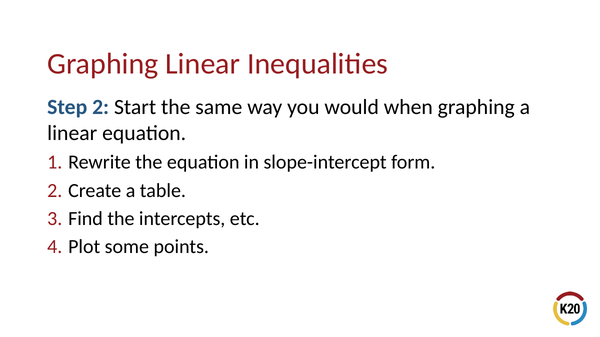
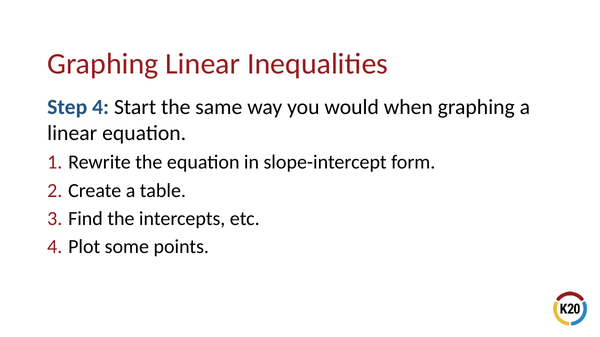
Step 2: 2 -> 4
